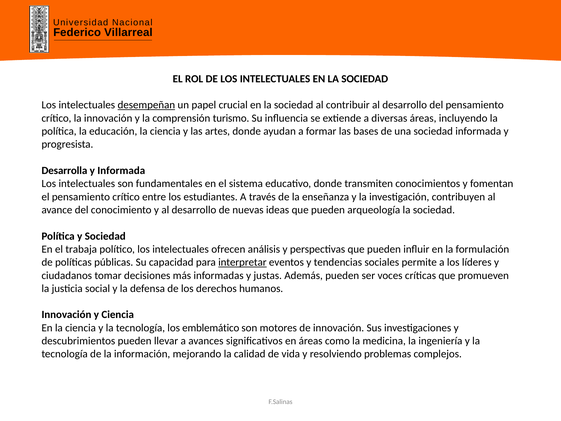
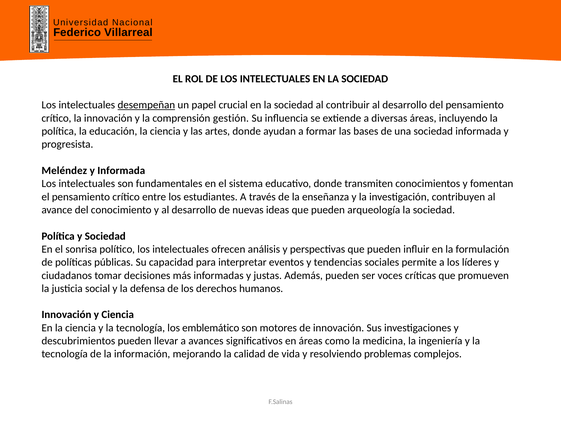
turismo: turismo -> gestión
Desarrolla: Desarrolla -> Meléndez
trabaja: trabaja -> sonrisa
interpretar underline: present -> none
